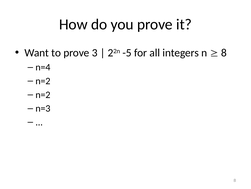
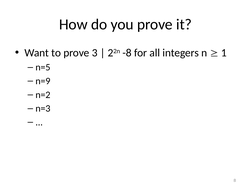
-5: -5 -> -8
8 at (224, 53): 8 -> 1
n=4: n=4 -> n=5
n=2 at (43, 81): n=2 -> n=9
